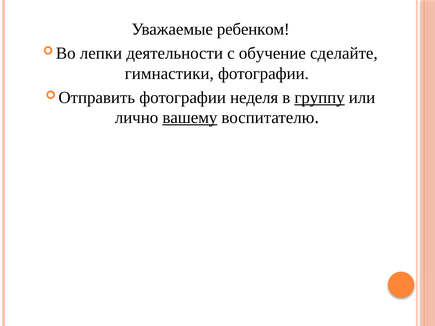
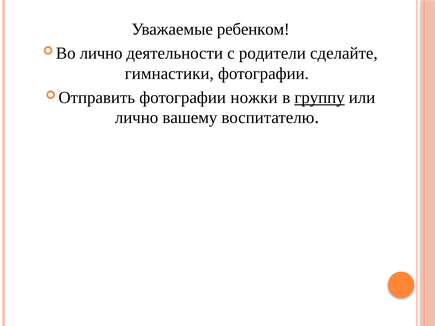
лепки at (101, 53): лепки -> лично
обучение: обучение -> родители
неделя: неделя -> ножки
вашему underline: present -> none
